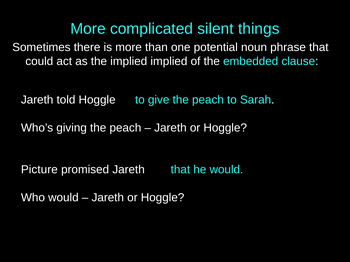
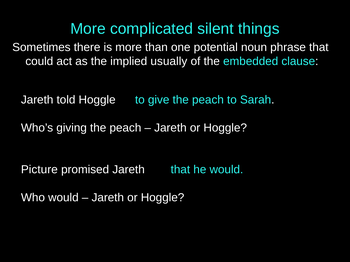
implied implied: implied -> usually
